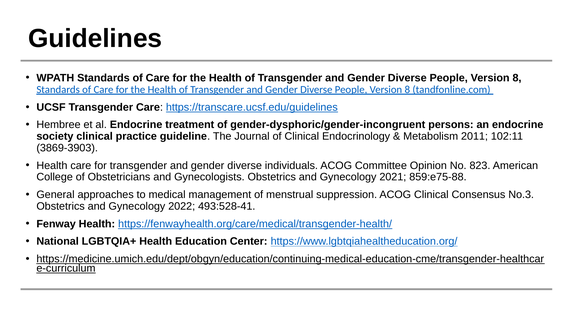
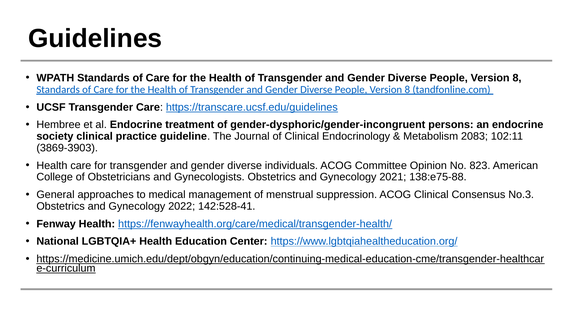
2011: 2011 -> 2083
859:e75-88: 859:e75-88 -> 138:e75-88
493:528-41: 493:528-41 -> 142:528-41
